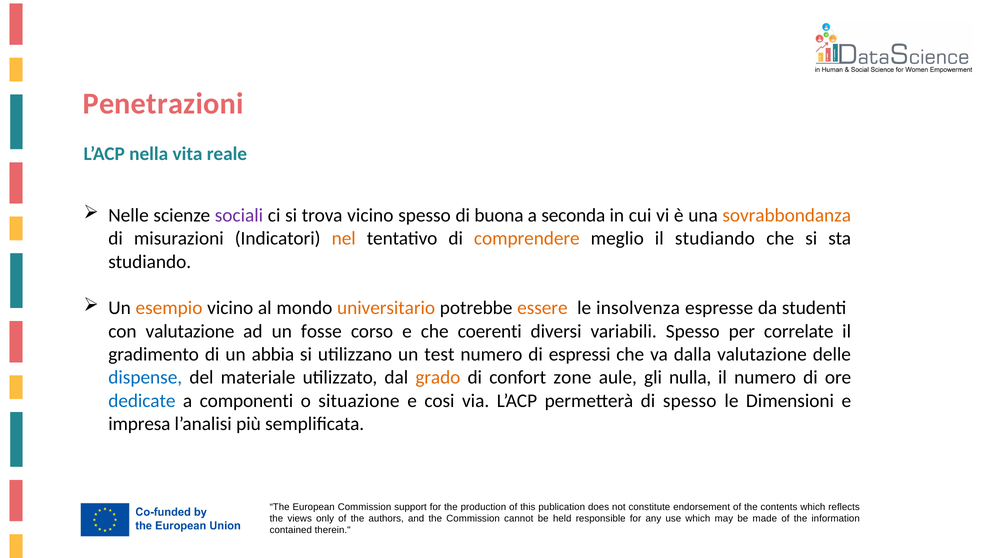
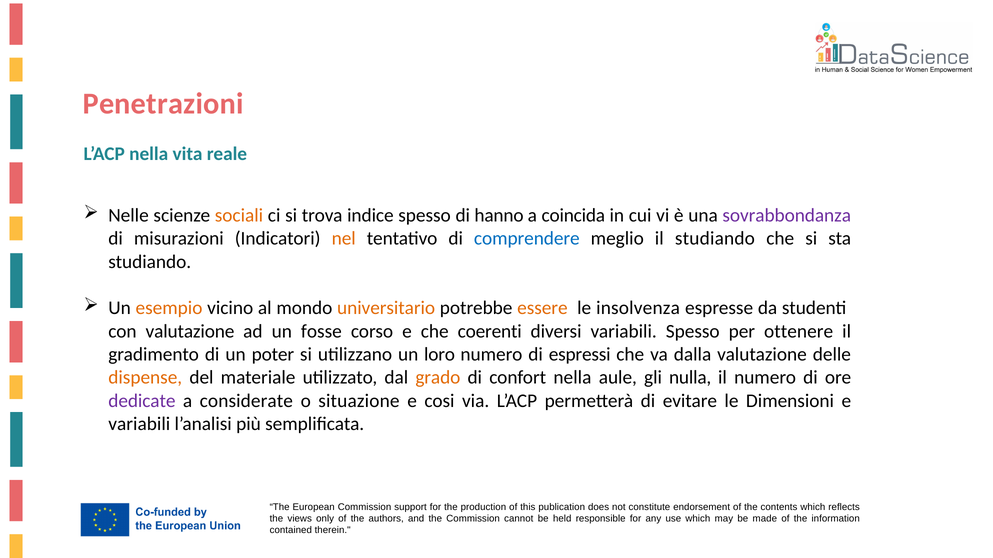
sociali colour: purple -> orange
trova vicino: vicino -> indice
buona: buona -> hanno
seconda: seconda -> coincida
sovrabbondanza colour: orange -> purple
comprendere colour: orange -> blue
correlate: correlate -> ottenere
abbia: abbia -> poter
test: test -> loro
dispense colour: blue -> orange
confort zone: zone -> nella
dedicate colour: blue -> purple
componenti: componenti -> considerate
di spesso: spesso -> evitare
impresa at (139, 424): impresa -> variabili
